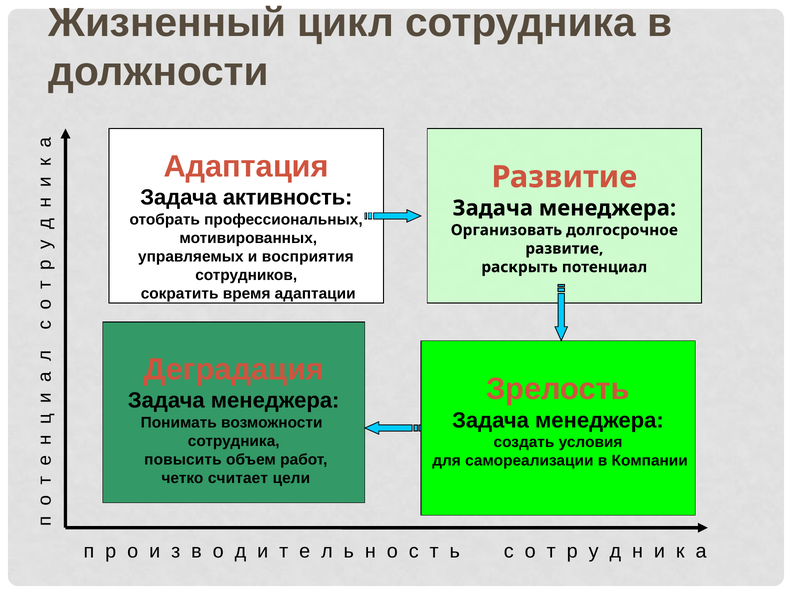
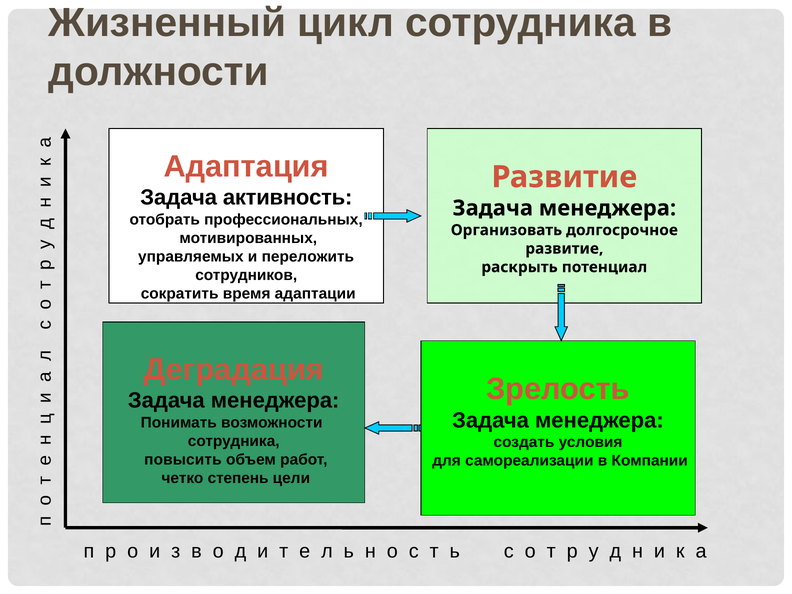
восприятия: восприятия -> переложить
считает: считает -> степень
